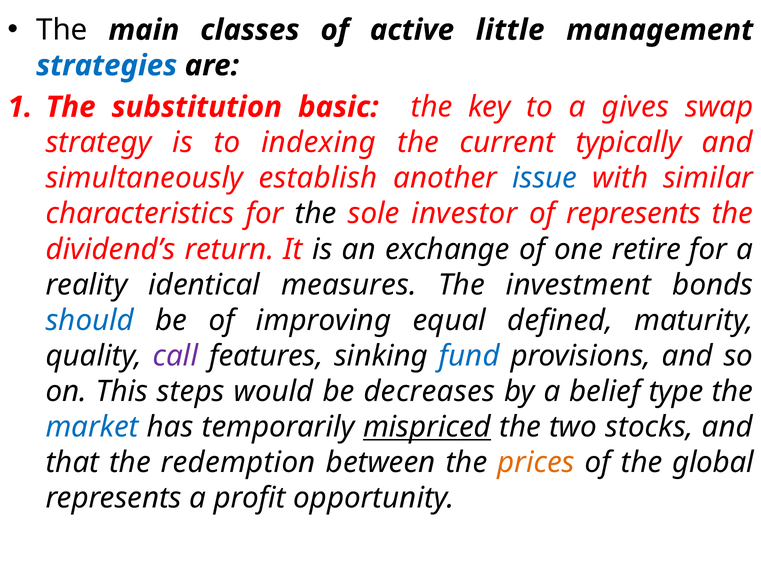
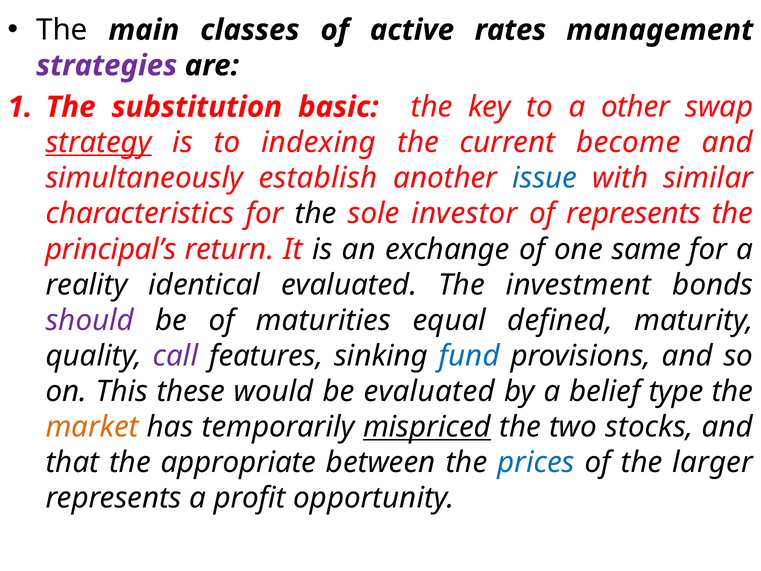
little: little -> rates
strategies colour: blue -> purple
gives: gives -> other
strategy underline: none -> present
typically: typically -> become
dividend’s: dividend’s -> principal’s
retire: retire -> same
identical measures: measures -> evaluated
should colour: blue -> purple
improving: improving -> maturities
steps: steps -> these
be decreases: decreases -> evaluated
market colour: blue -> orange
redemption: redemption -> appropriate
prices colour: orange -> blue
global: global -> larger
